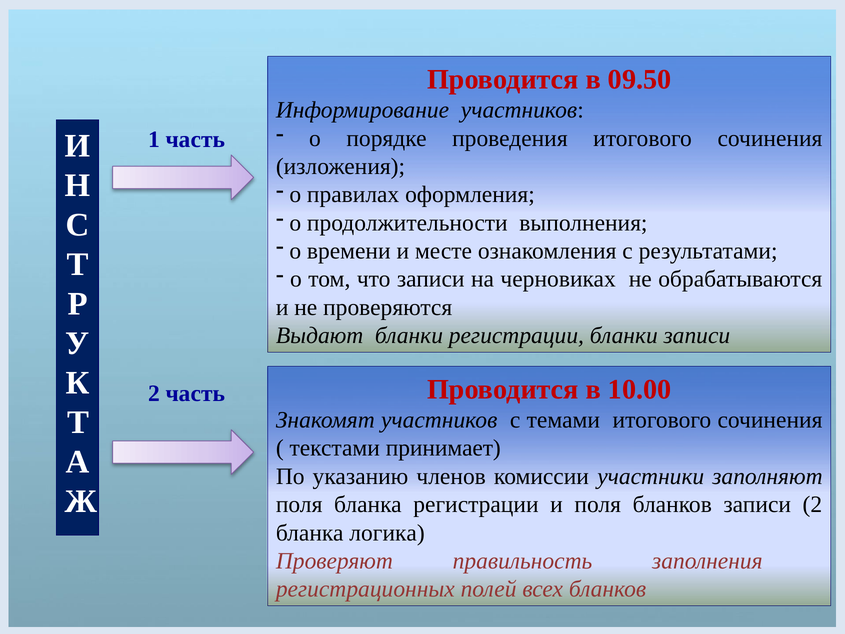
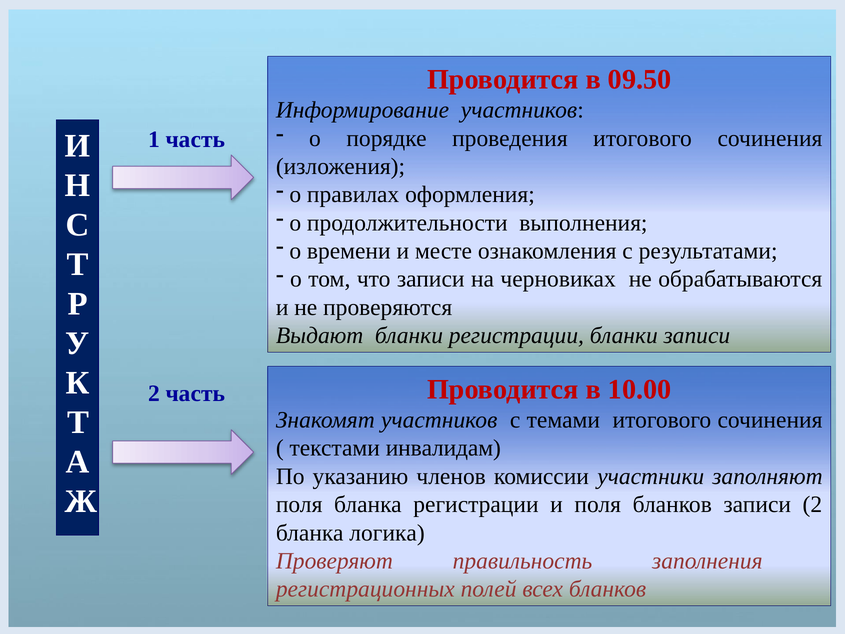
принимает: принимает -> инвалидам
